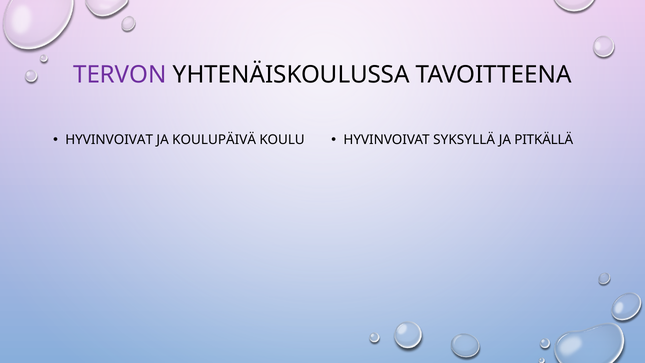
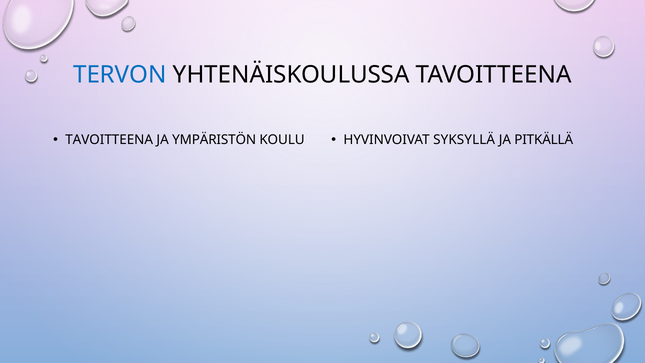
TERVON colour: purple -> blue
HYVINVOIVAT at (109, 140): HYVINVOIVAT -> TAVOITTEENA
KOULUPÄIVÄ: KOULUPÄIVÄ -> YMPÄRISTÖN
